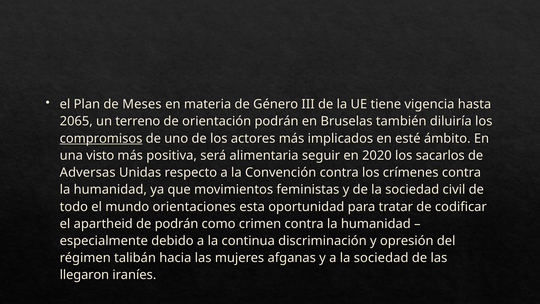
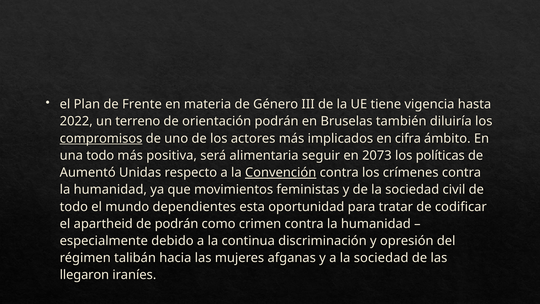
Meses: Meses -> Frente
2065: 2065 -> 2022
esté: esté -> cifra
una visto: visto -> todo
2020: 2020 -> 2073
sacarlos: sacarlos -> políticas
Adversas: Adversas -> Aumentó
Convención underline: none -> present
orientaciones: orientaciones -> dependientes
